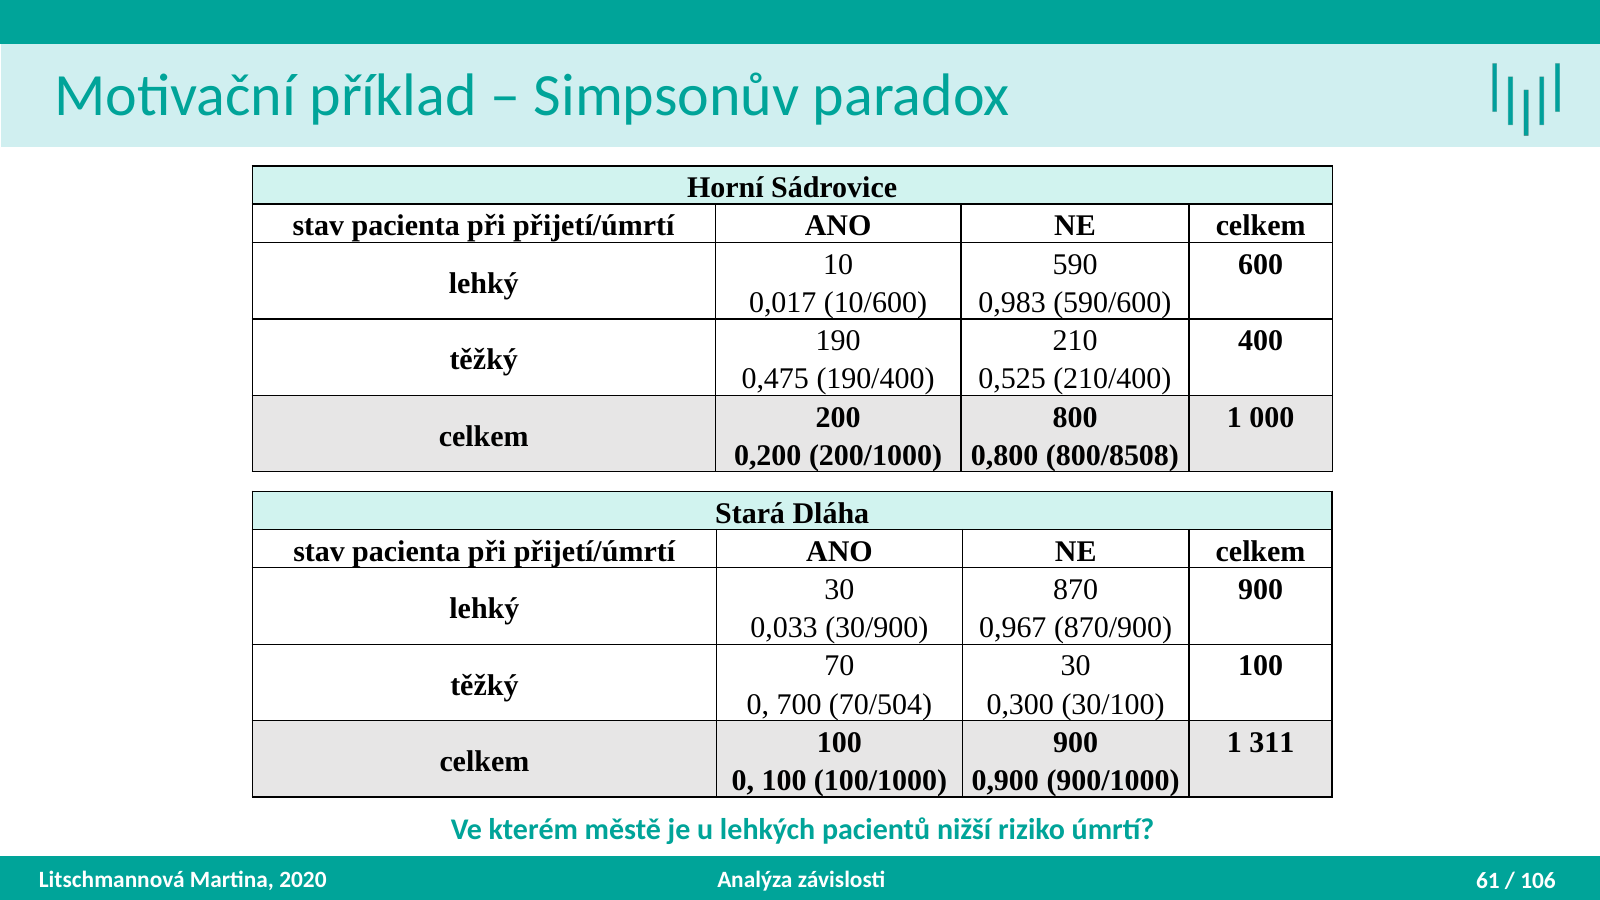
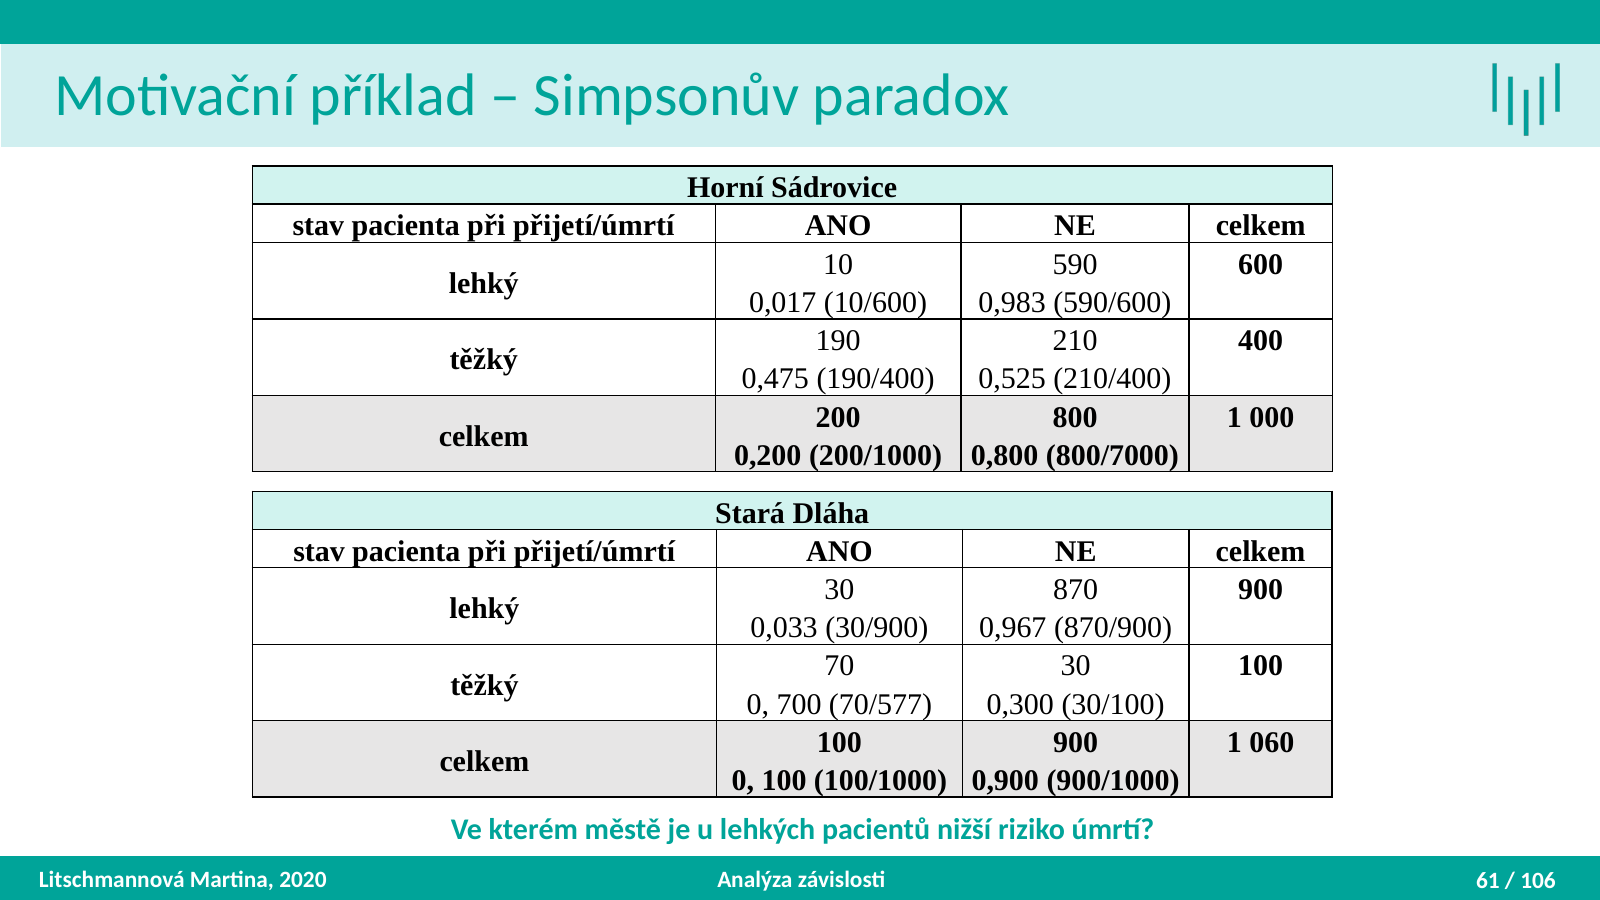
800/8508: 800/8508 -> 800/7000
70/504: 70/504 -> 70/577
311: 311 -> 060
